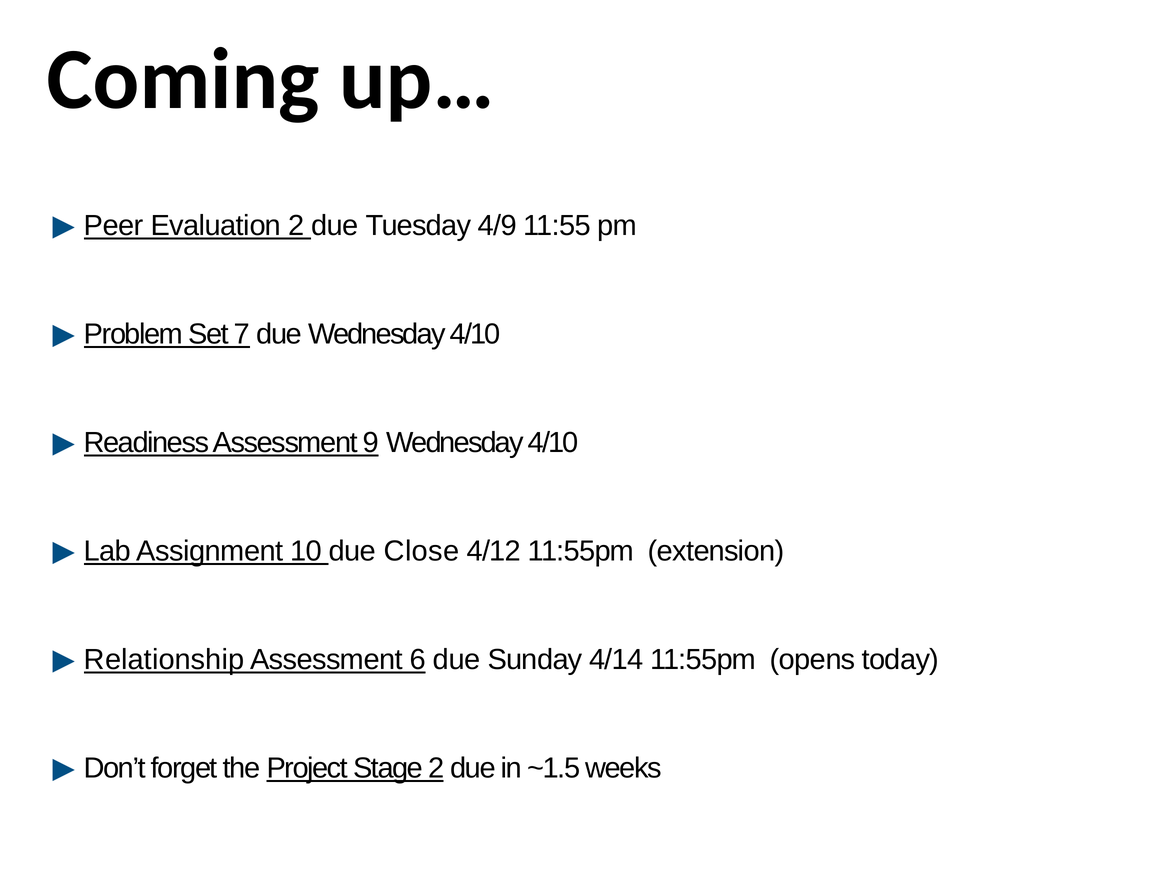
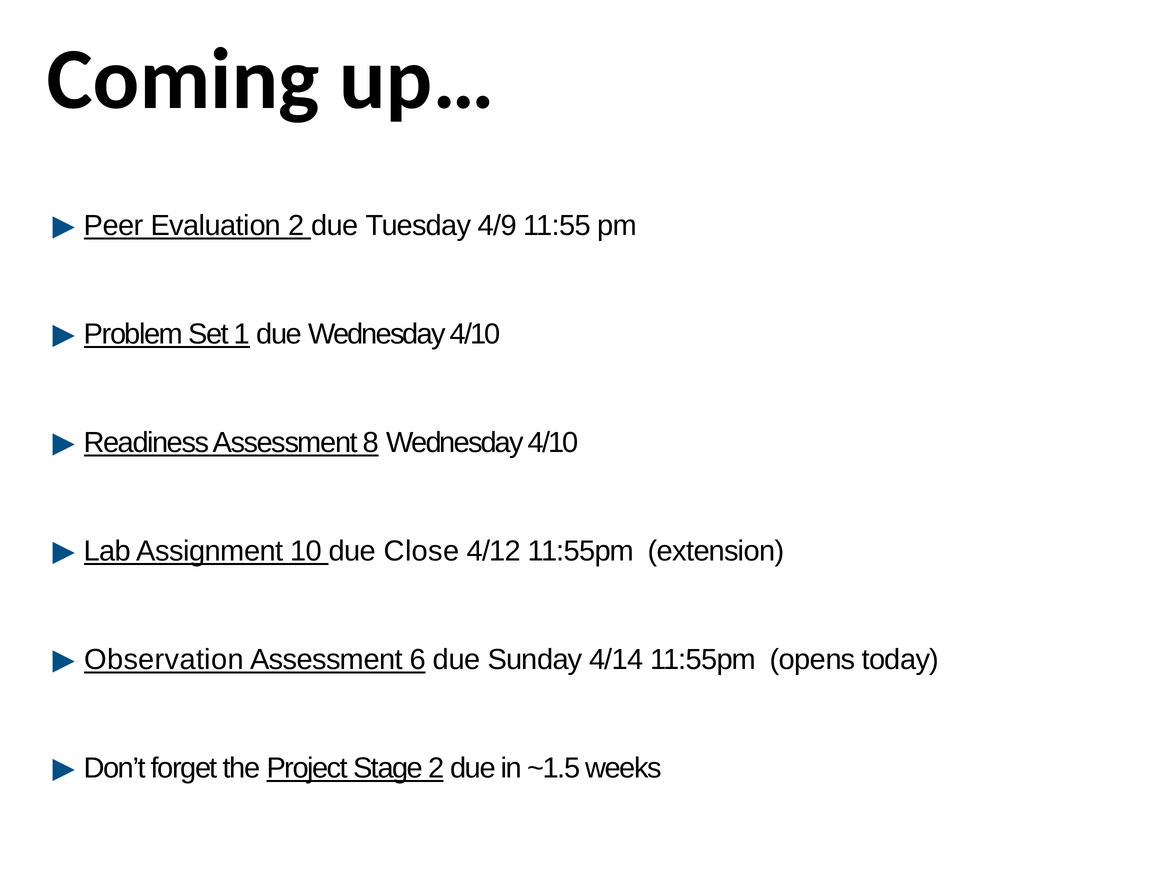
7: 7 -> 1
9: 9 -> 8
Relationship: Relationship -> Observation
